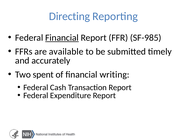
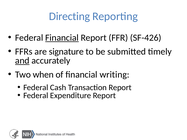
SF-985: SF-985 -> SF-426
available: available -> signature
and underline: none -> present
spent: spent -> when
